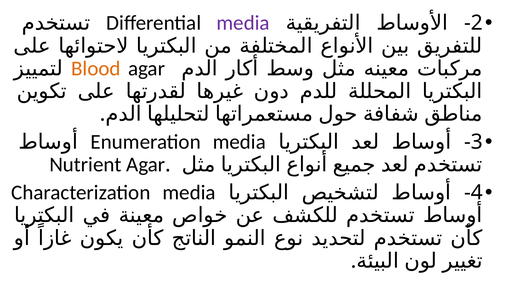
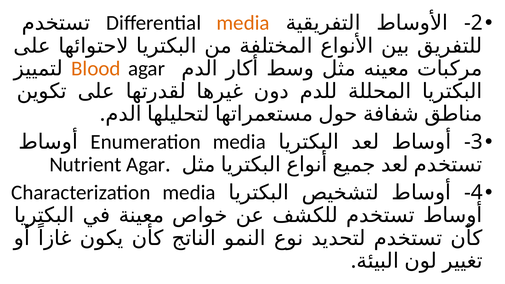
media at (243, 23) colour: purple -> orange
